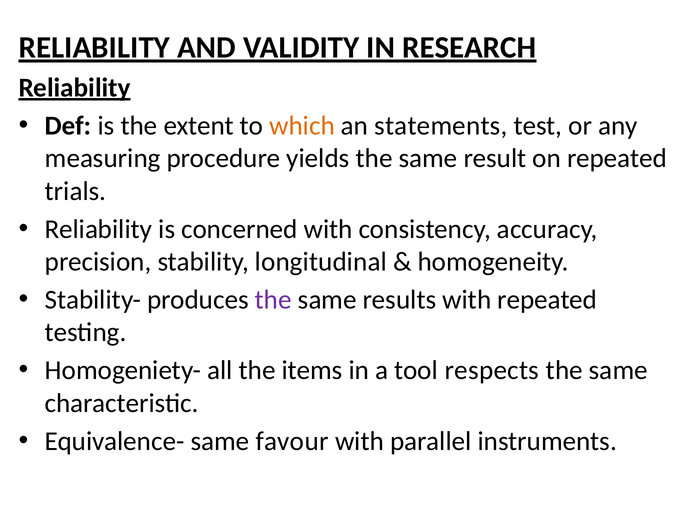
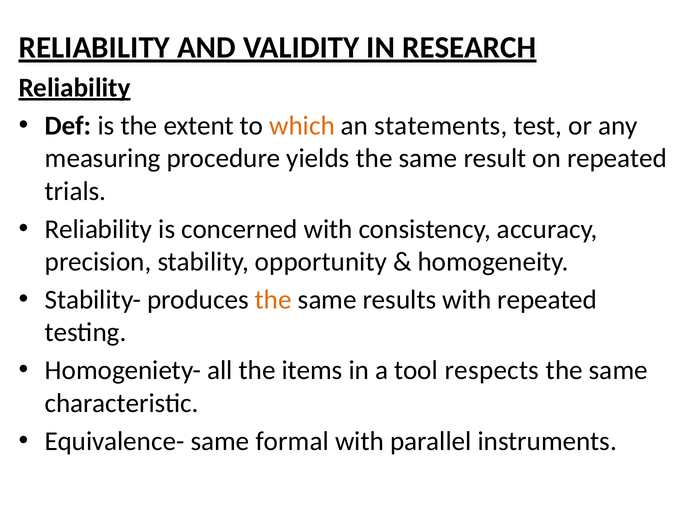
longitudinal: longitudinal -> opportunity
the at (273, 300) colour: purple -> orange
favour: favour -> formal
